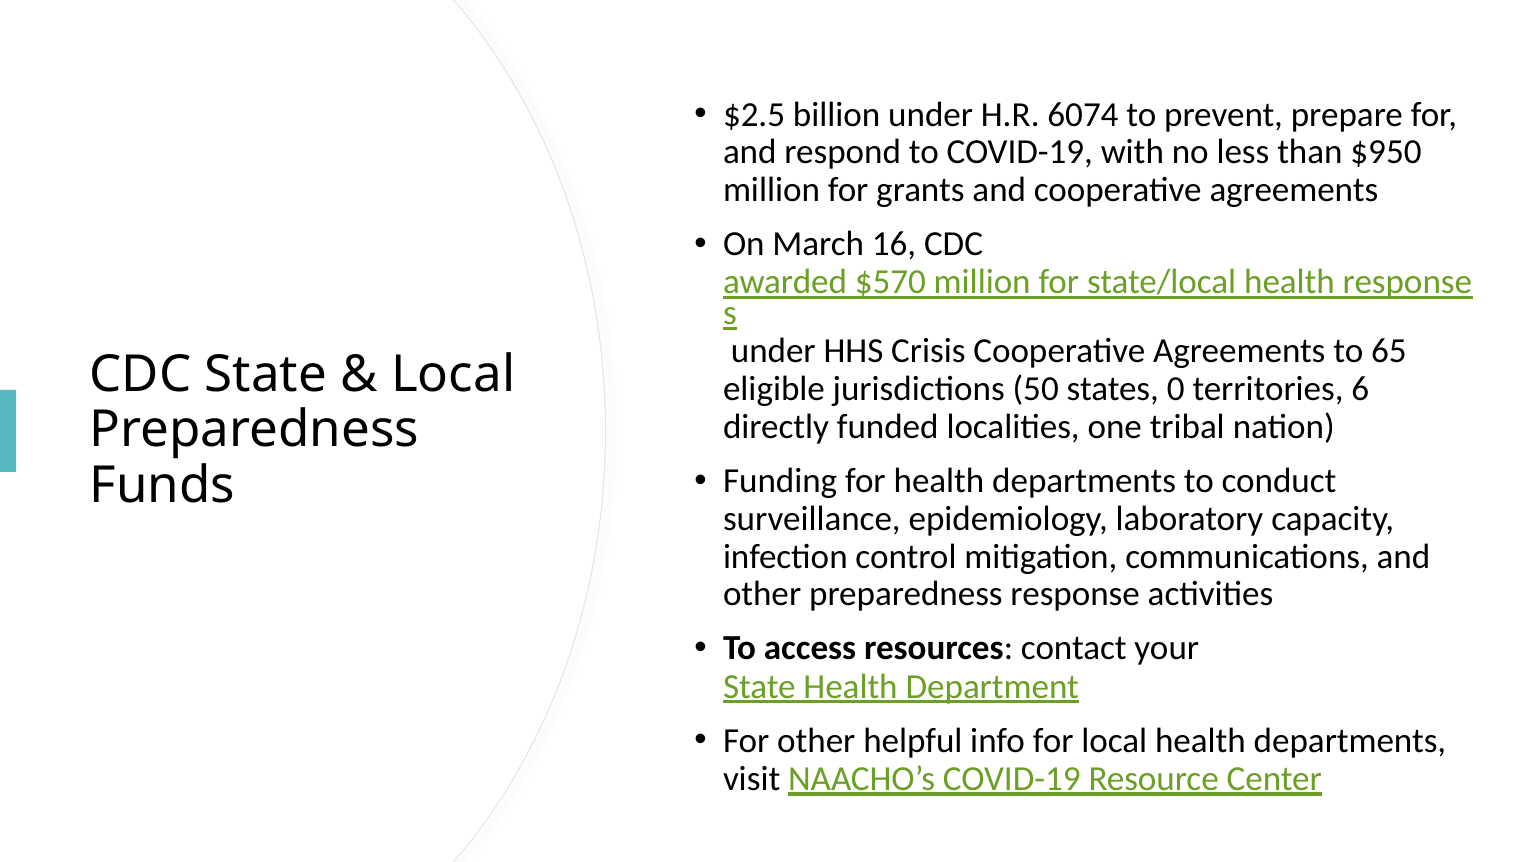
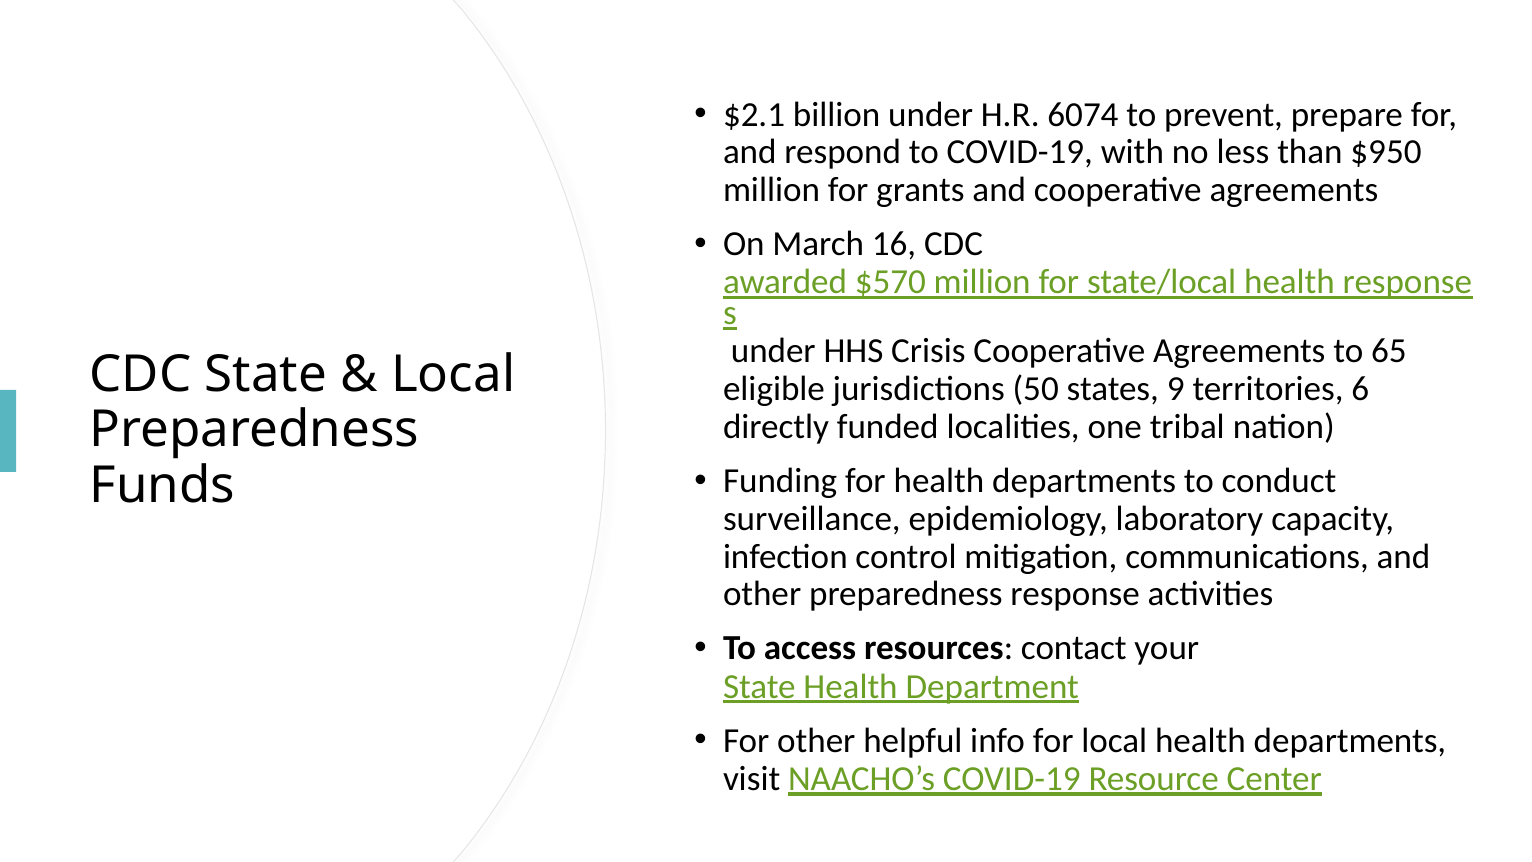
$2.5: $2.5 -> $2.1
0: 0 -> 9
